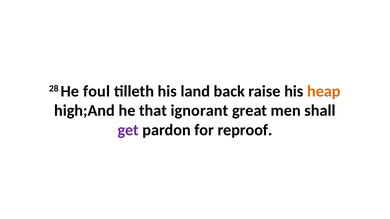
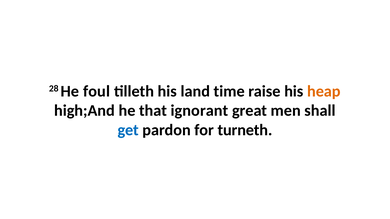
back: back -> time
get colour: purple -> blue
reproof: reproof -> turneth
